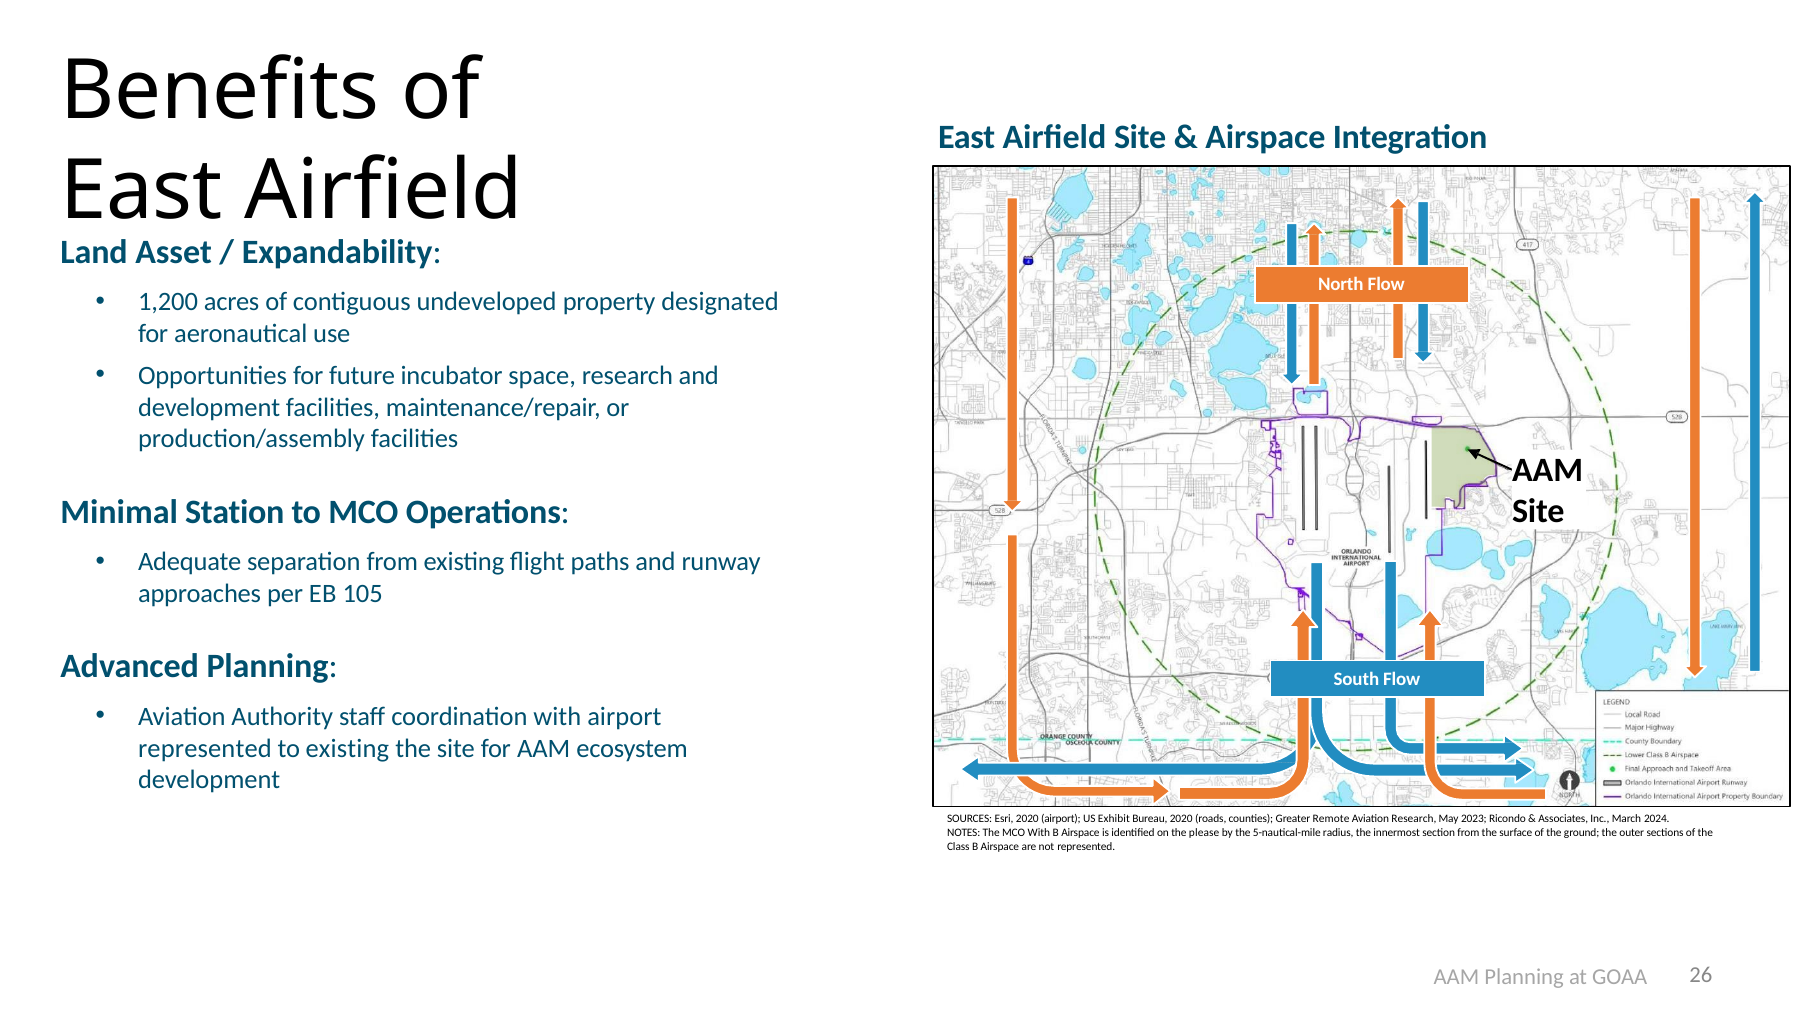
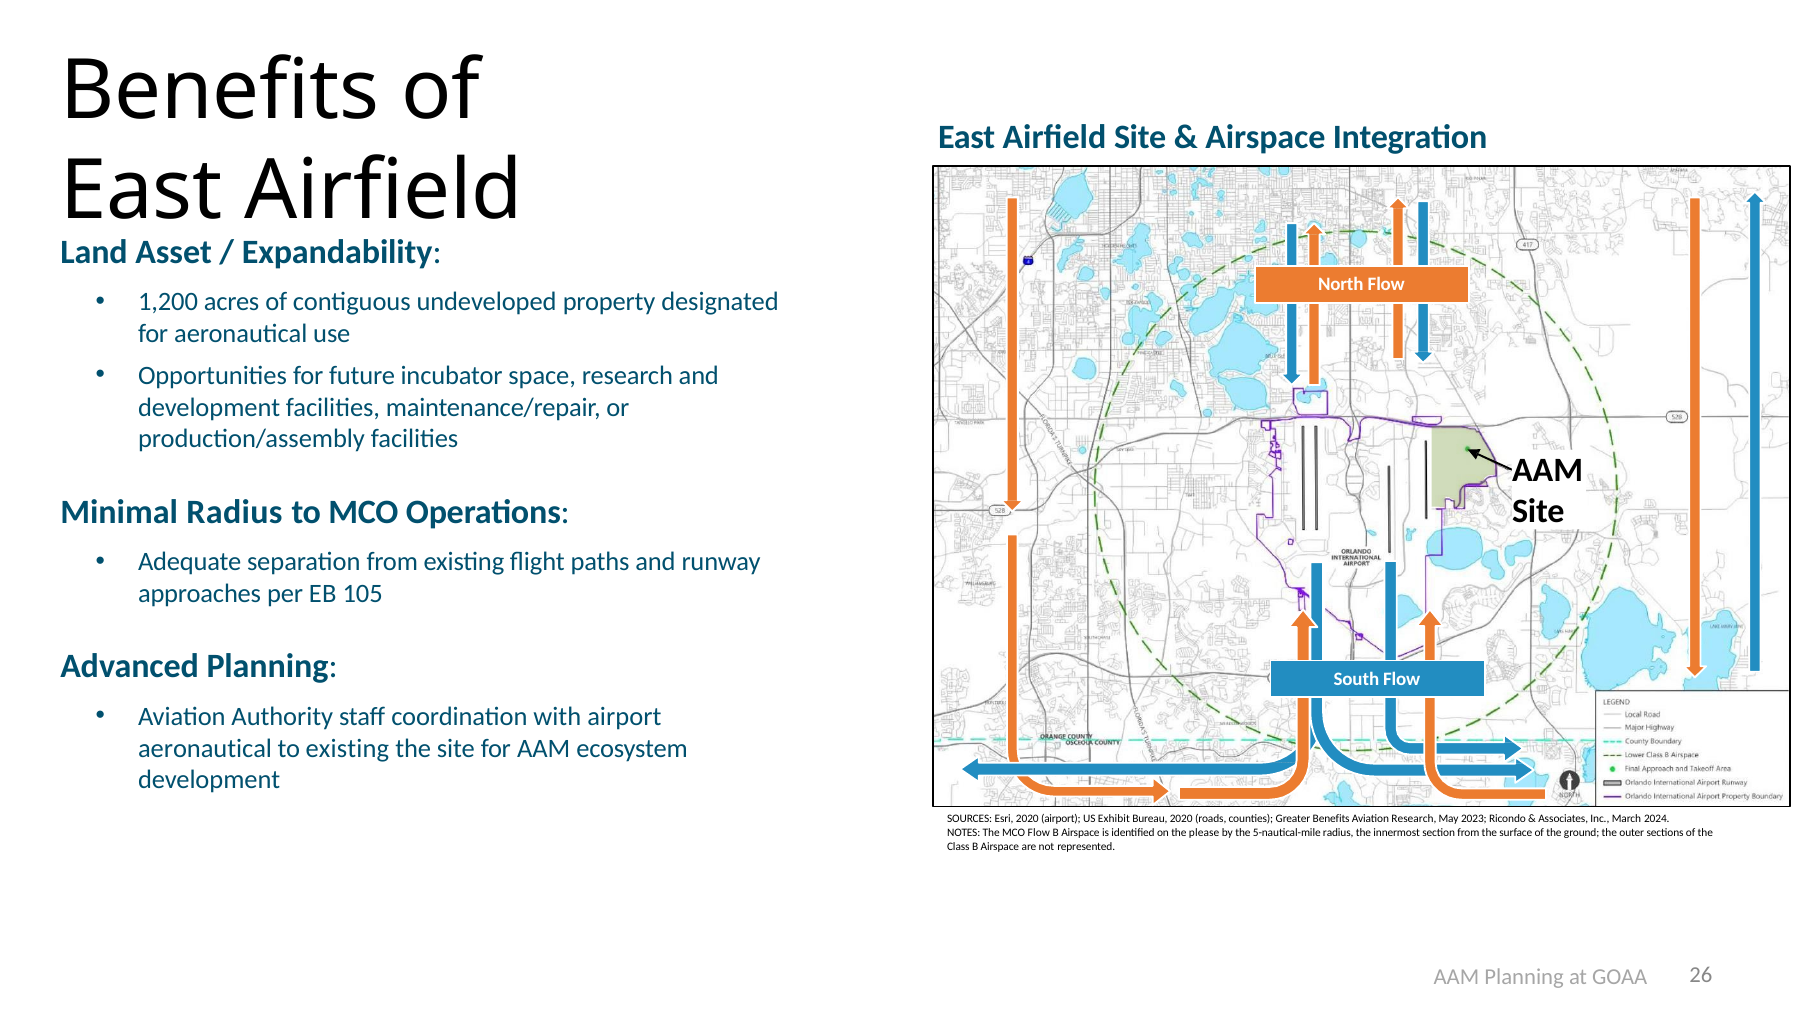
Minimal Station: Station -> Radius
represented at (205, 748): represented -> aeronautical
Greater Remote: Remote -> Benefits
MCO With: With -> Flow
